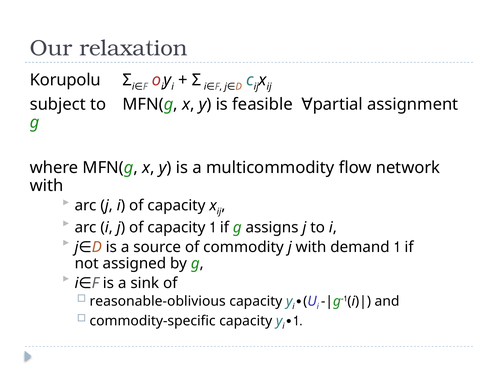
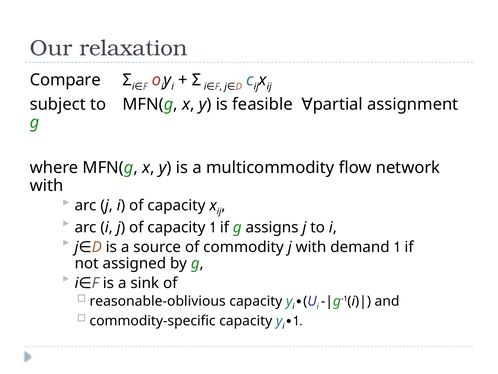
Korupolu: Korupolu -> Compare
